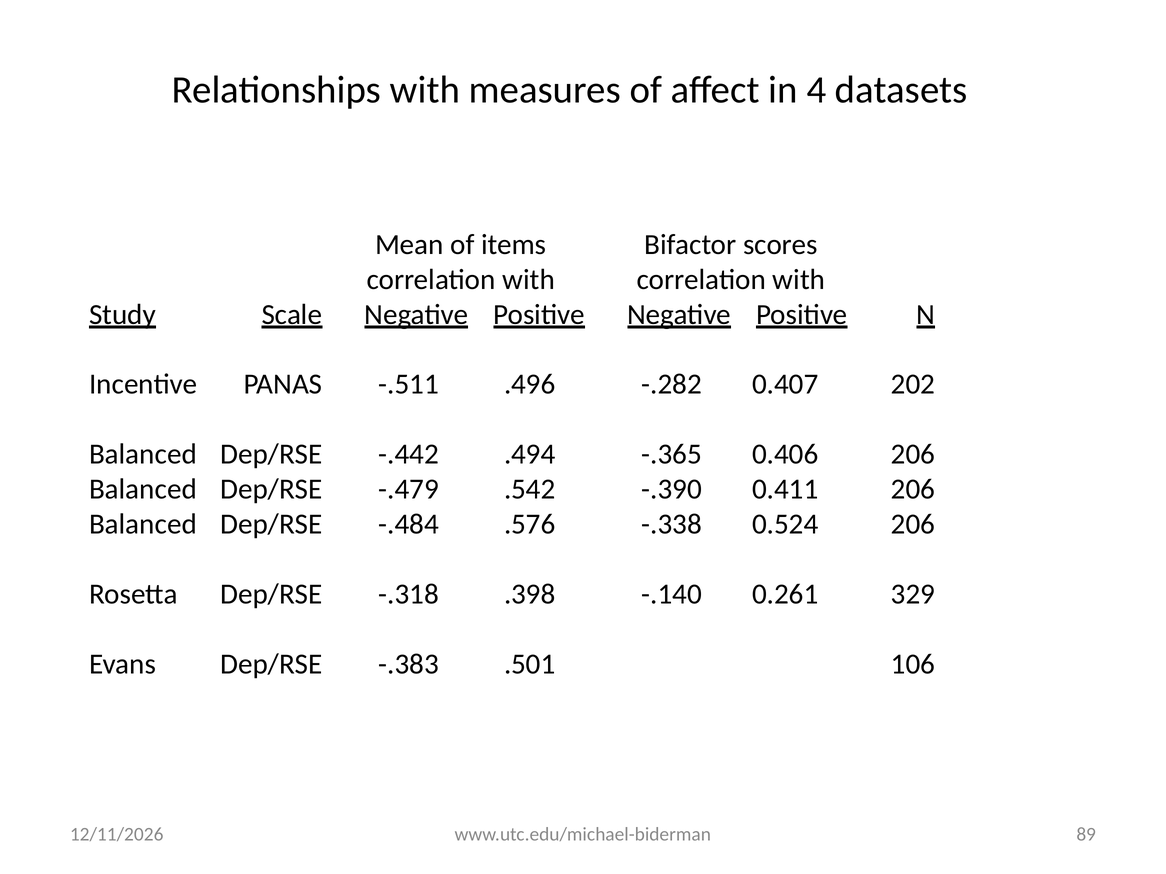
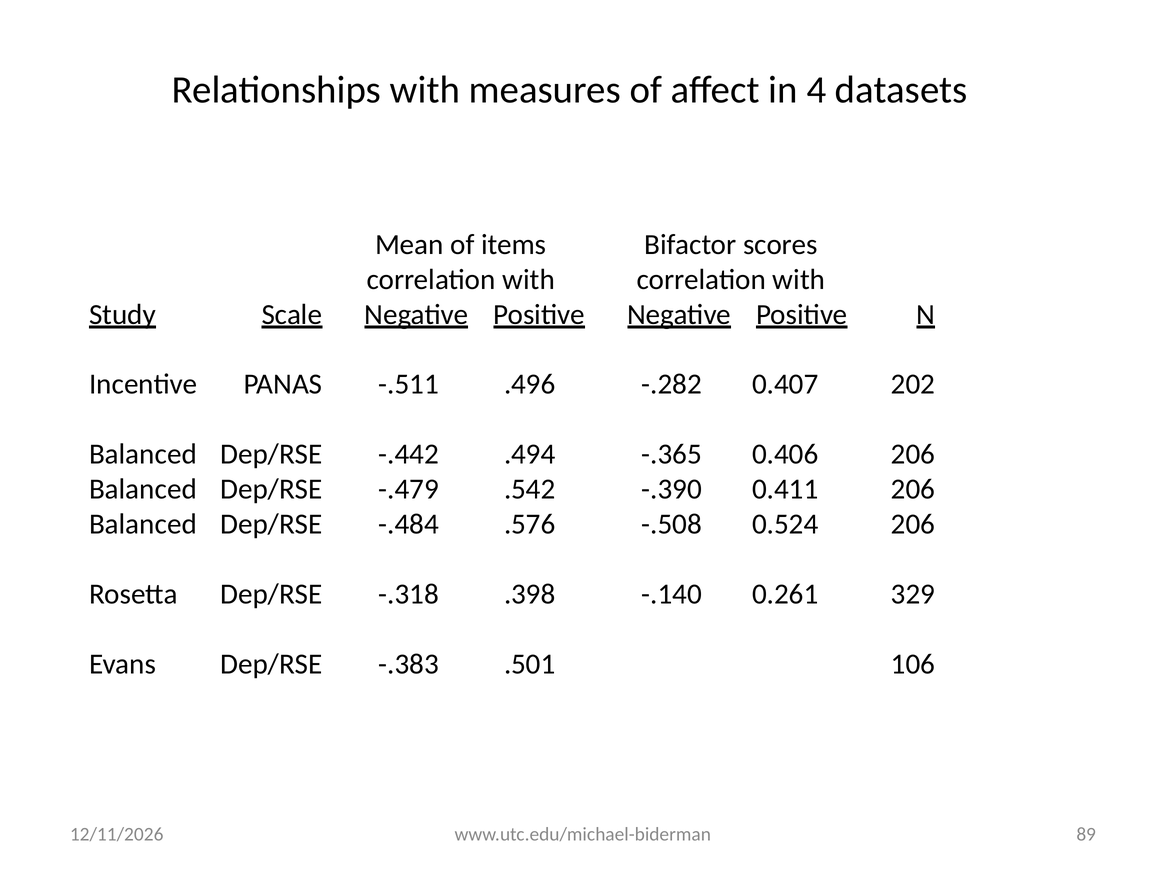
-.338: -.338 -> -.508
